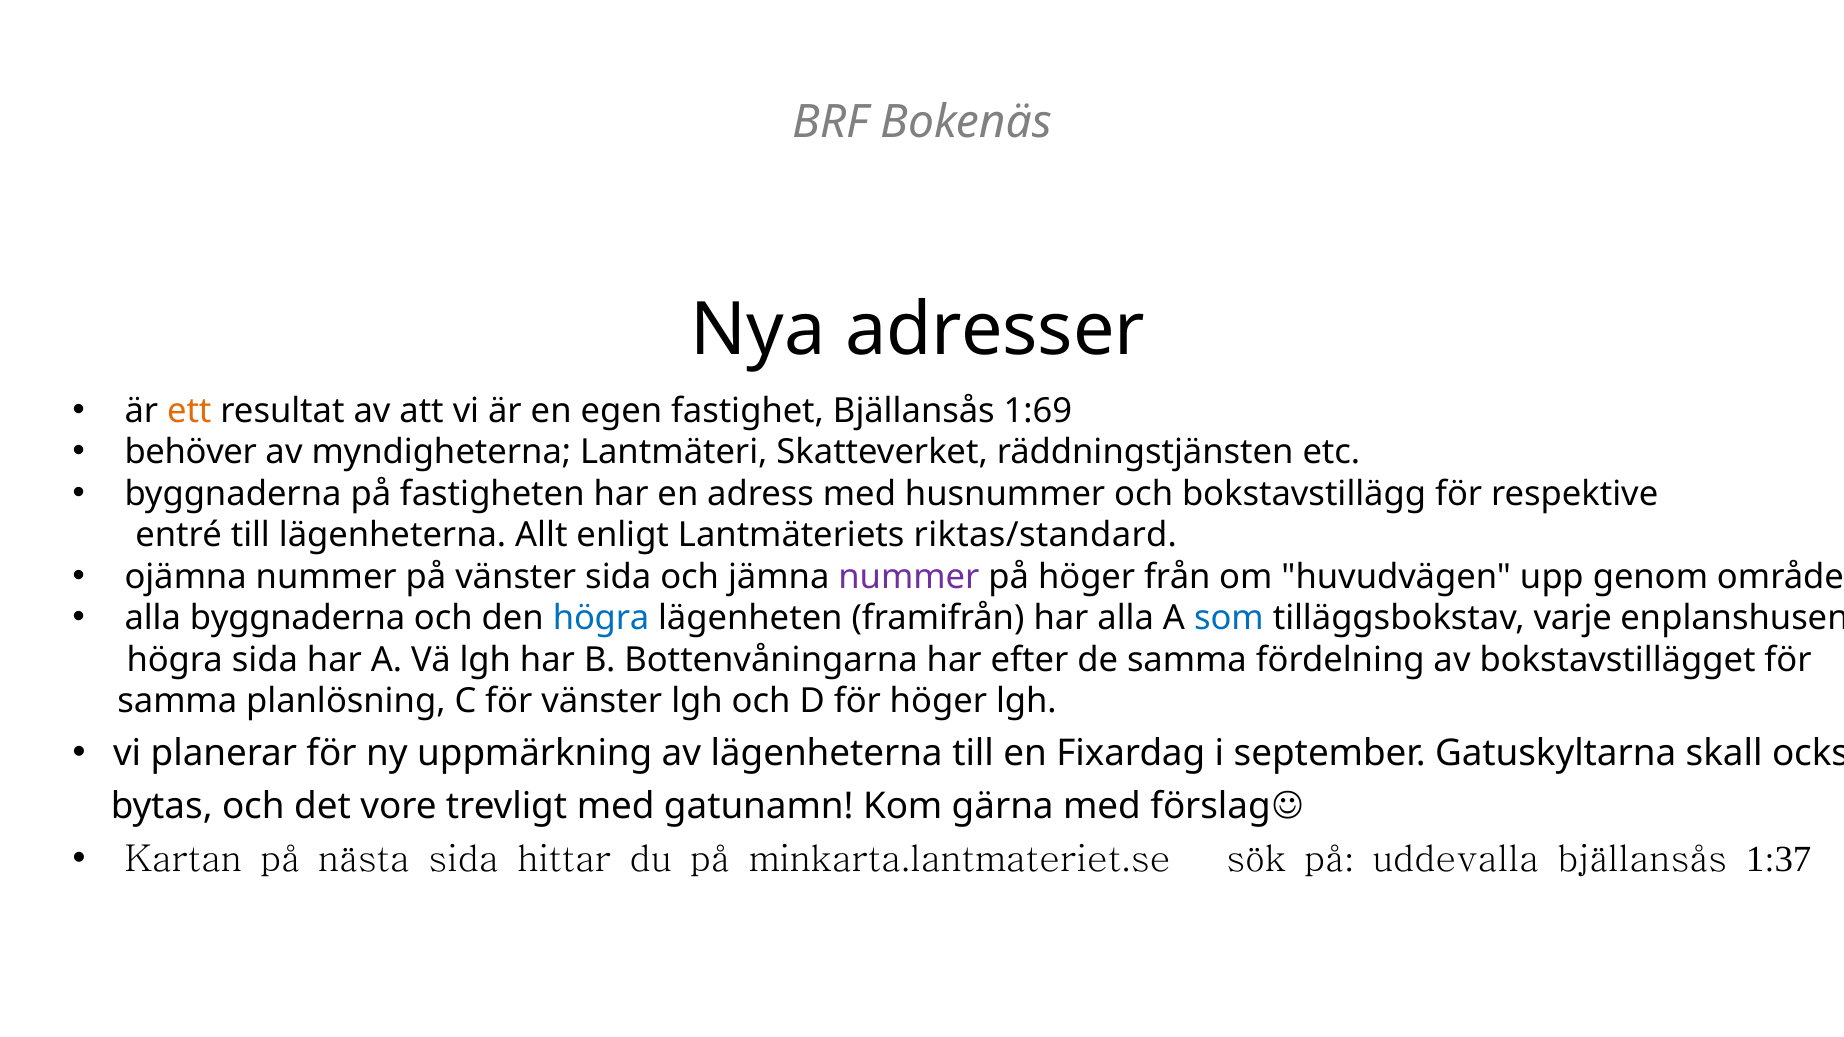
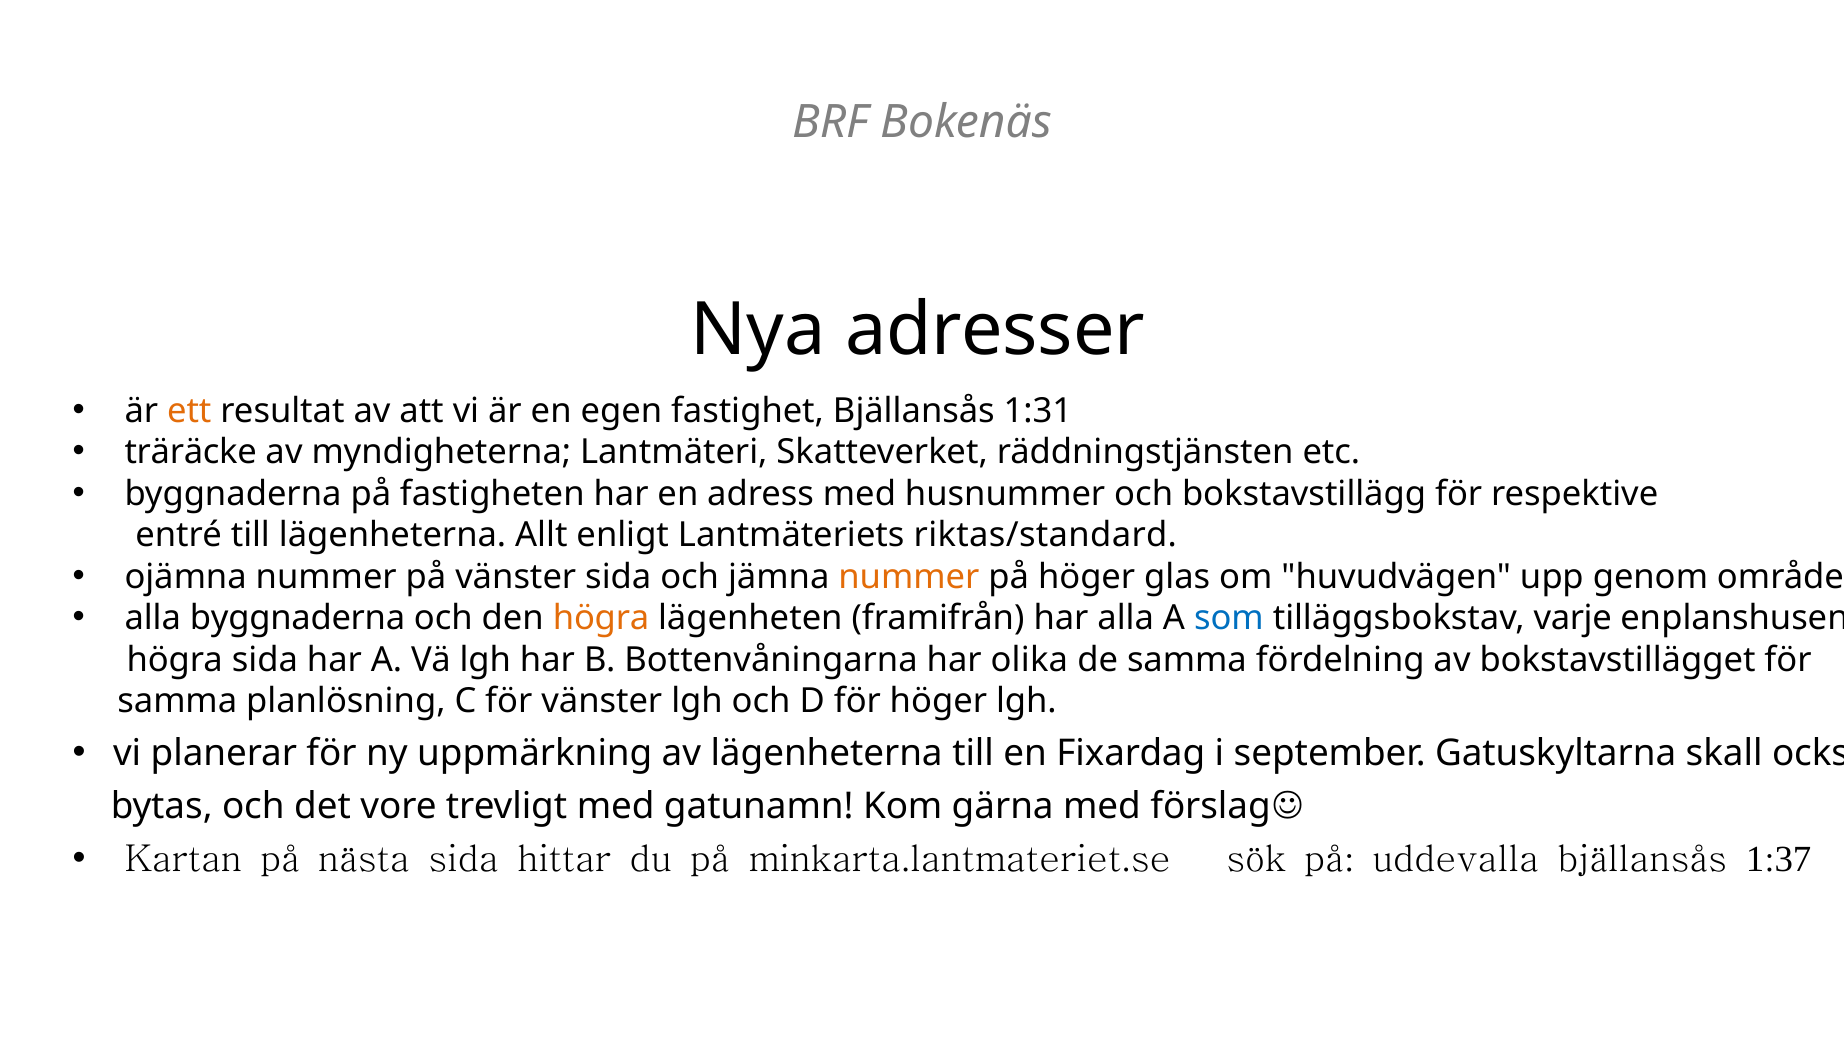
1:69: 1:69 -> 1:31
behöver: behöver -> träräcke
nummer at (909, 577) colour: purple -> orange
från: från -> glas
högra at (601, 619) colour: blue -> orange
efter: efter -> olika
